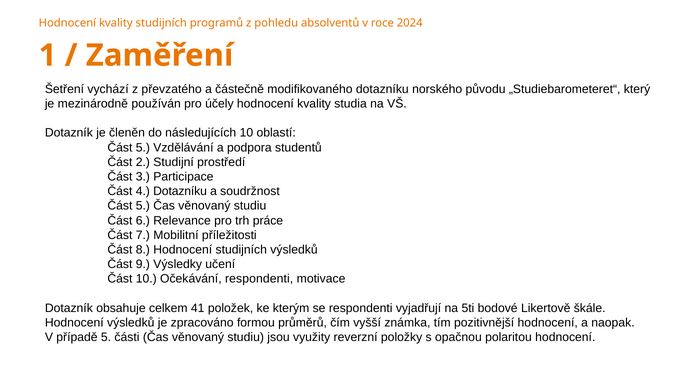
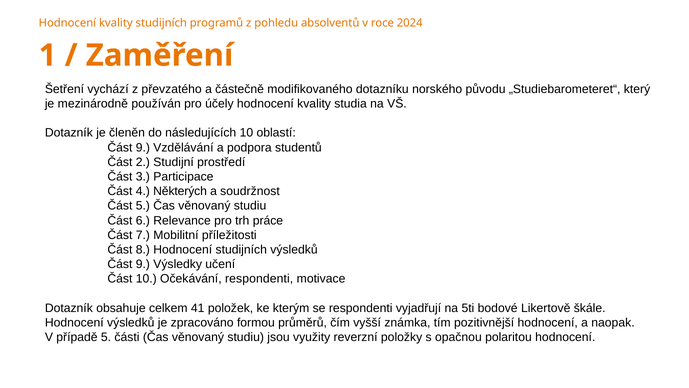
5 at (143, 147): 5 -> 9
4 Dotazníku: Dotazníku -> Některých
